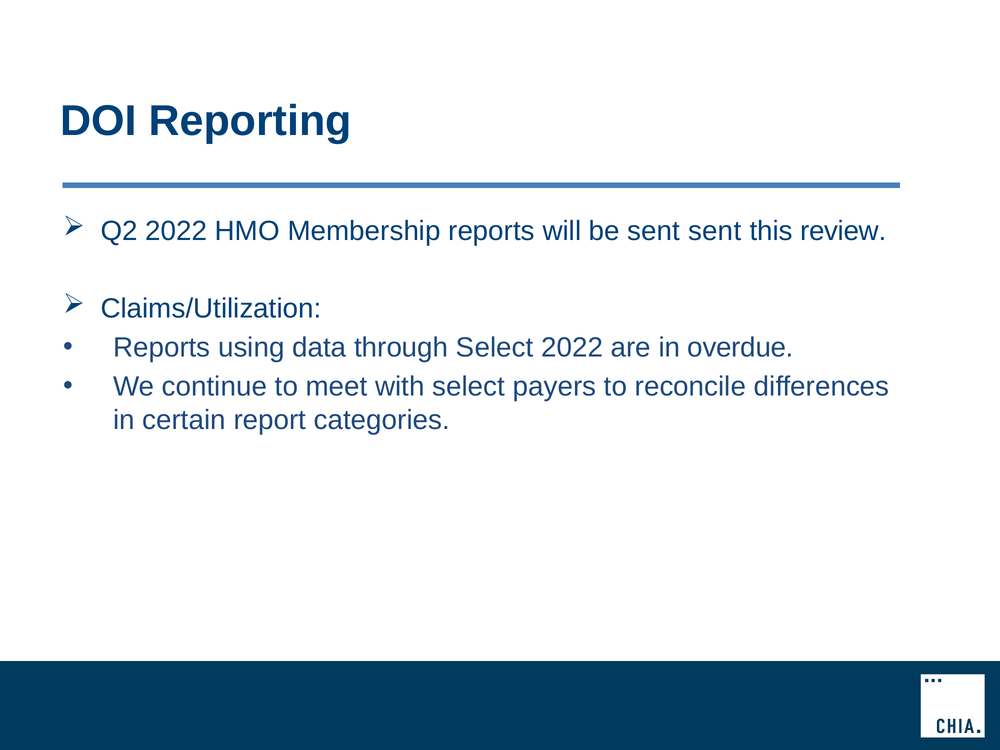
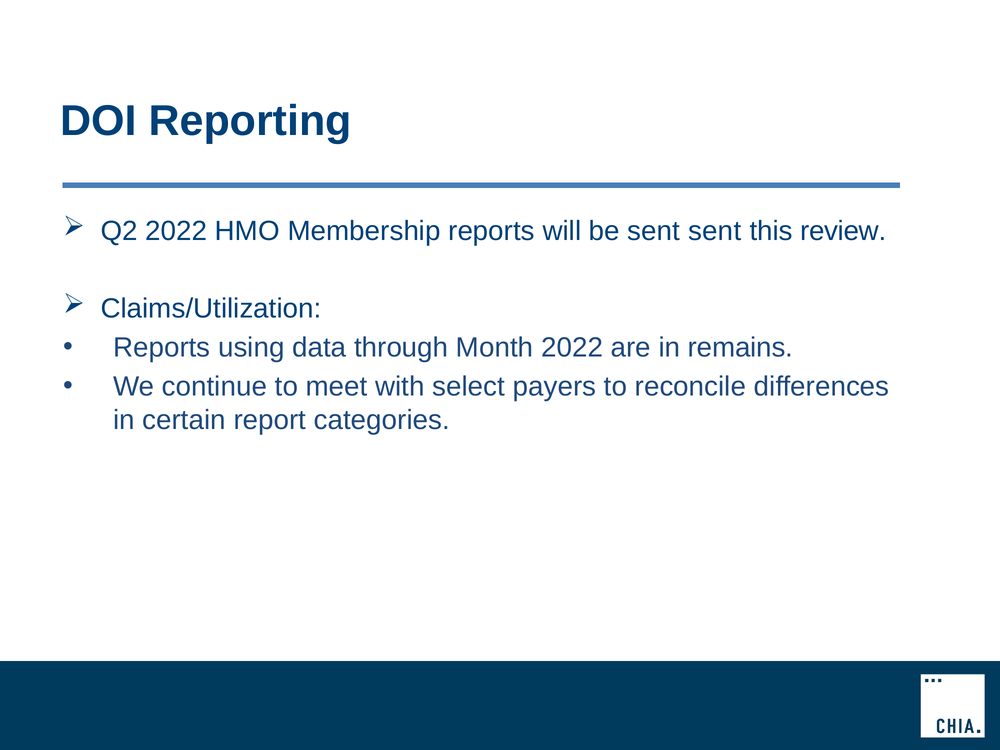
through Select: Select -> Month
overdue: overdue -> remains
